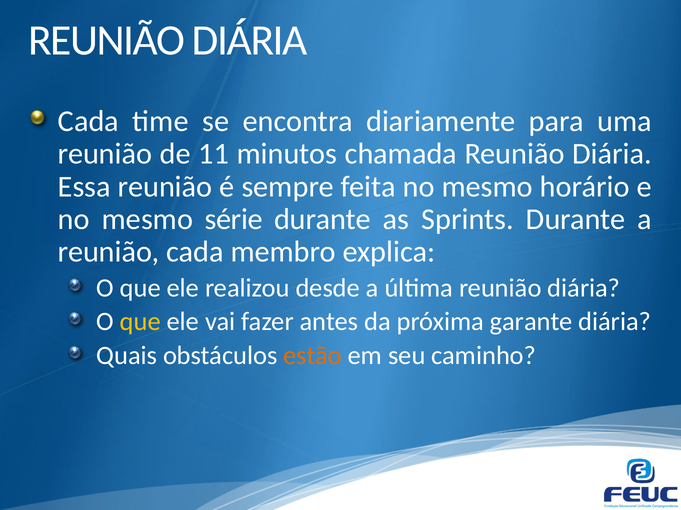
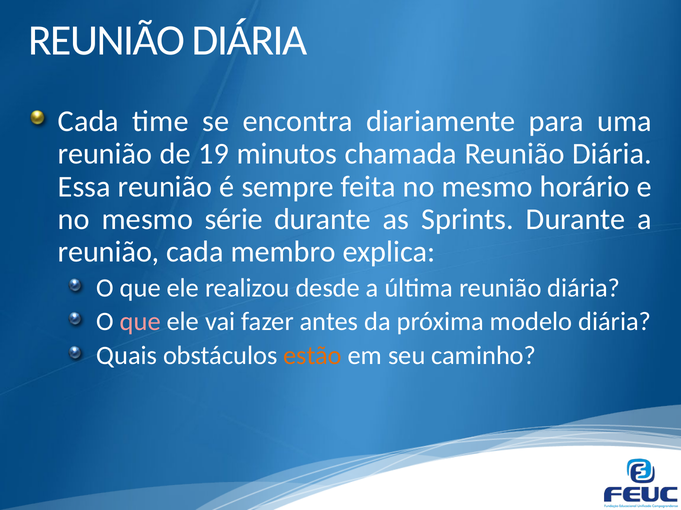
11: 11 -> 19
que at (140, 322) colour: yellow -> pink
garante: garante -> modelo
